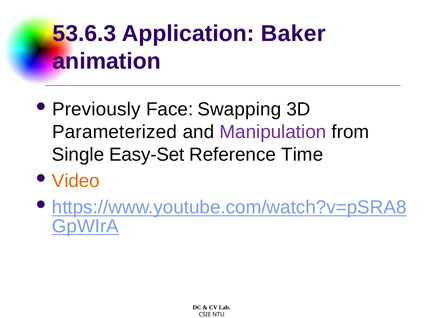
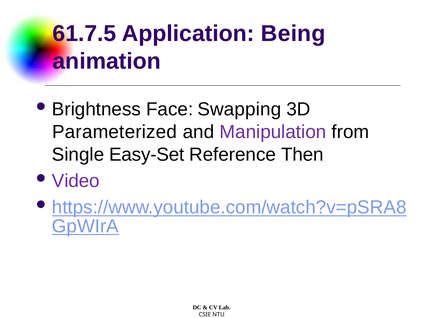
53.6.3: 53.6.3 -> 61.7.5
Baker: Baker -> Being
Previously: Previously -> Brightness
Time: Time -> Then
Video colour: orange -> purple
